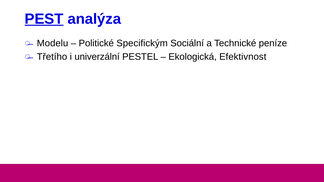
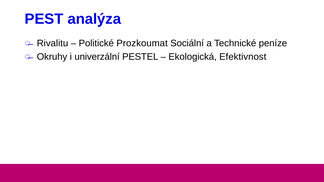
PEST underline: present -> none
Modelu: Modelu -> Rivalitu
Specifickým: Specifickým -> Prozkoumat
Třetího: Třetího -> Okruhy
